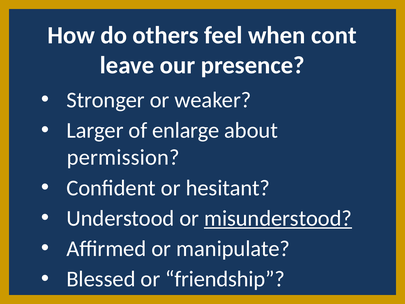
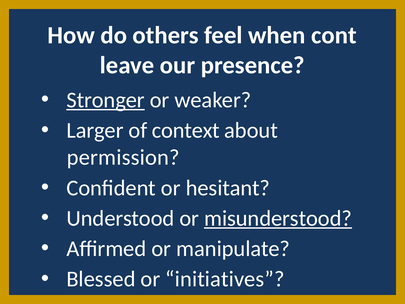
Stronger underline: none -> present
enlarge: enlarge -> context
friendship: friendship -> initiatives
